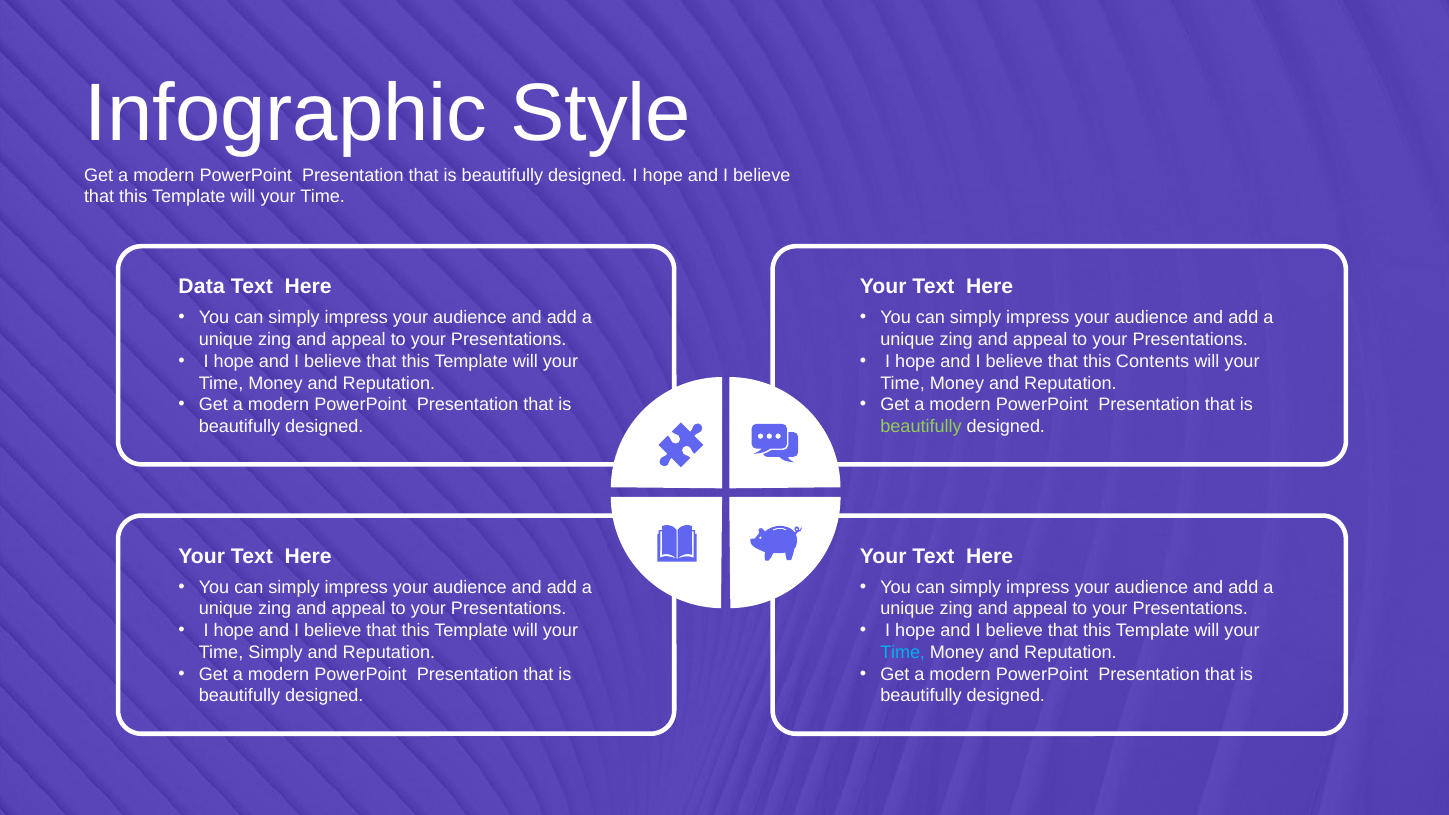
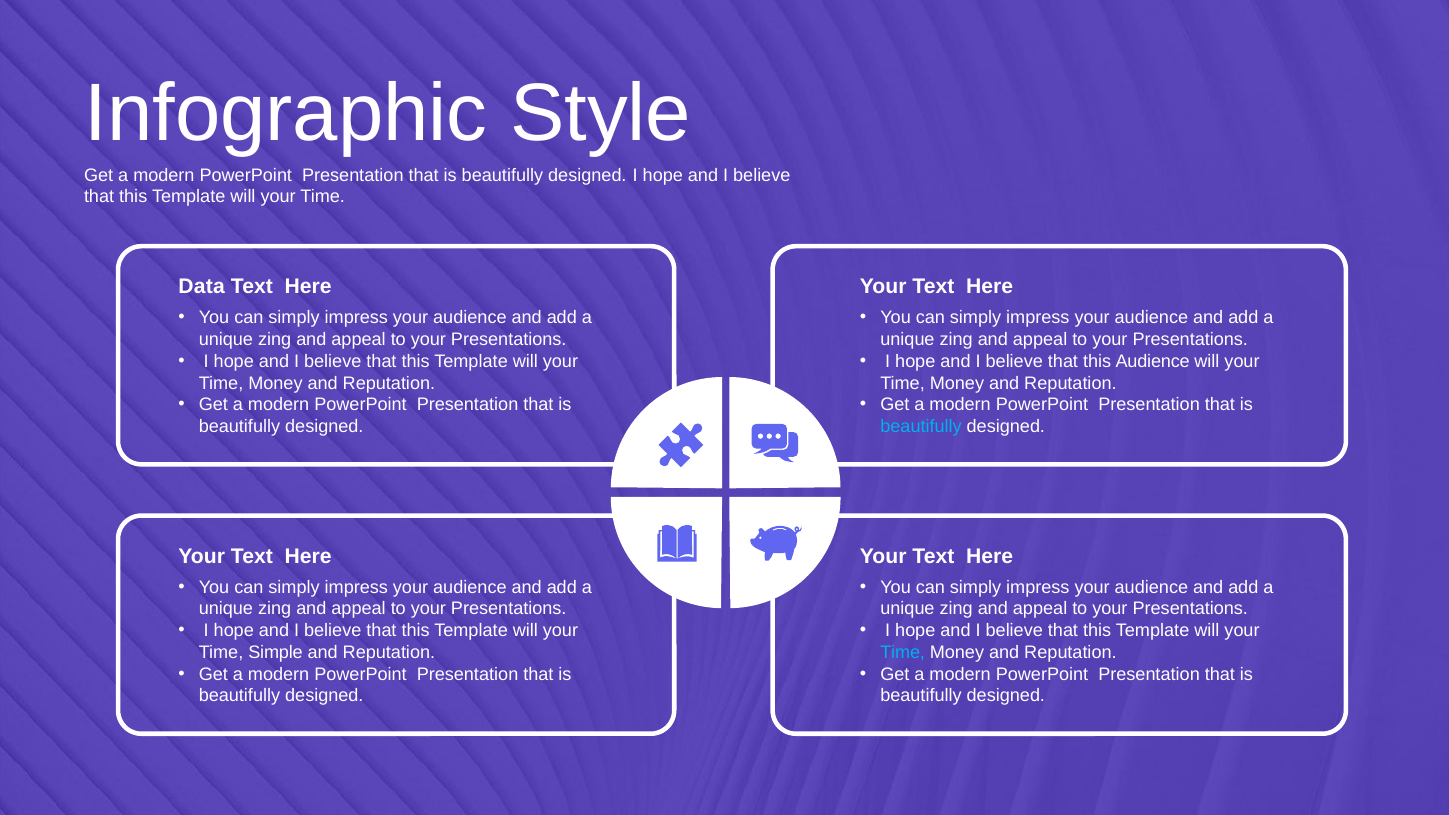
this Contents: Contents -> Audience
beautifully at (921, 427) colour: light green -> light blue
Time Simply: Simply -> Simple
